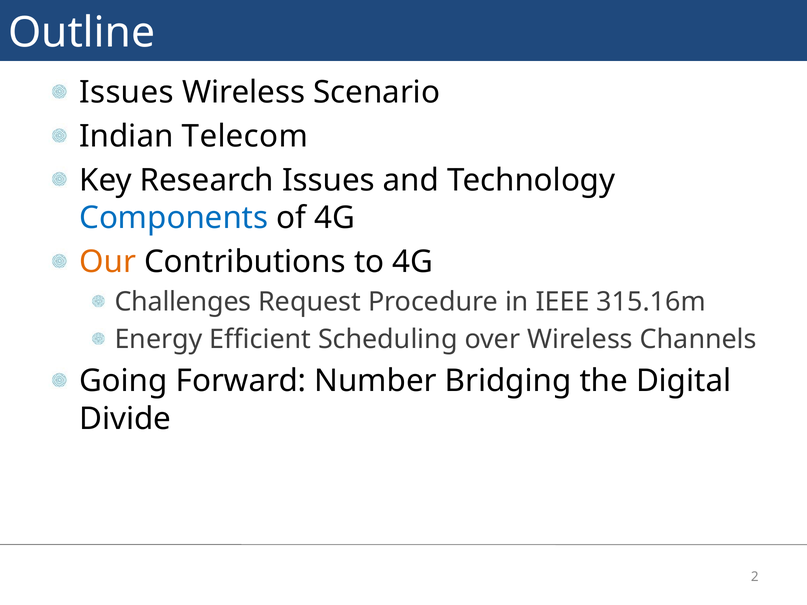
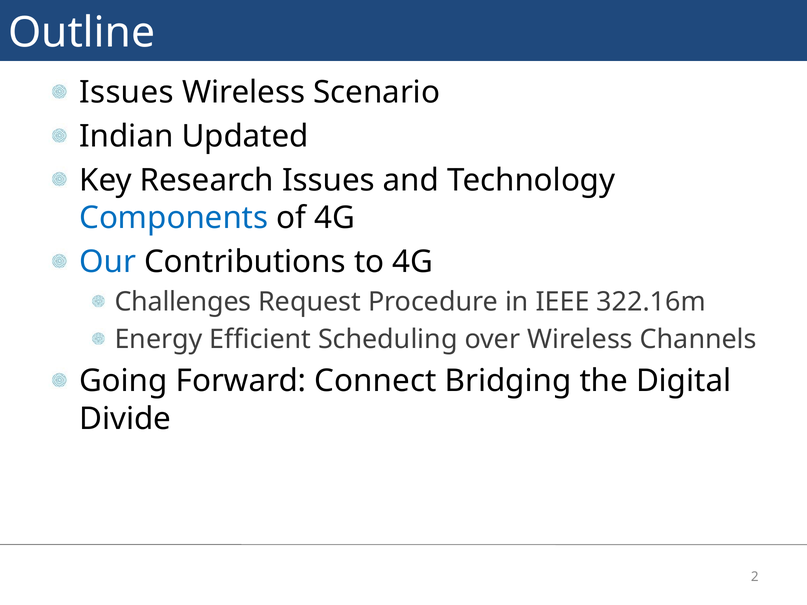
Telecom: Telecom -> Updated
Our colour: orange -> blue
315.16m: 315.16m -> 322.16m
Number: Number -> Connect
